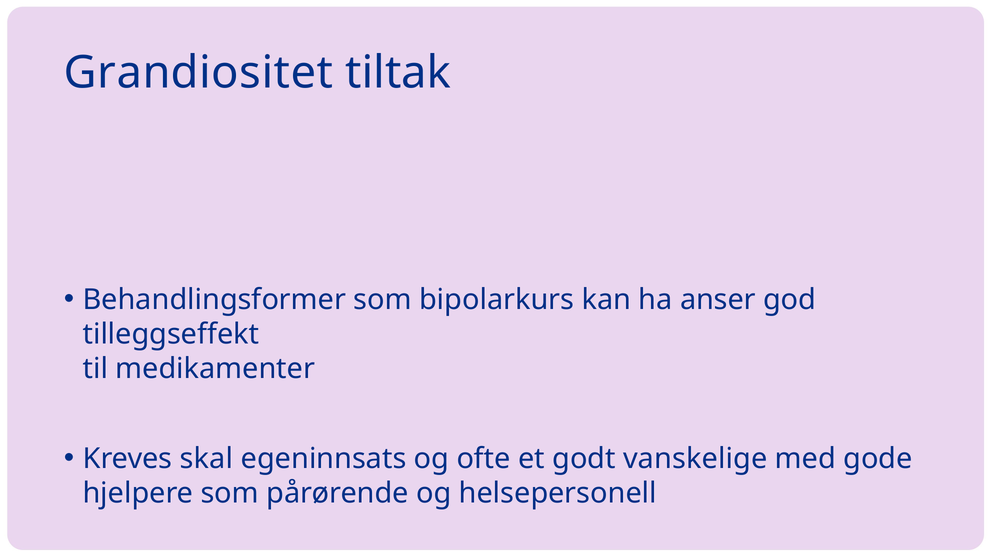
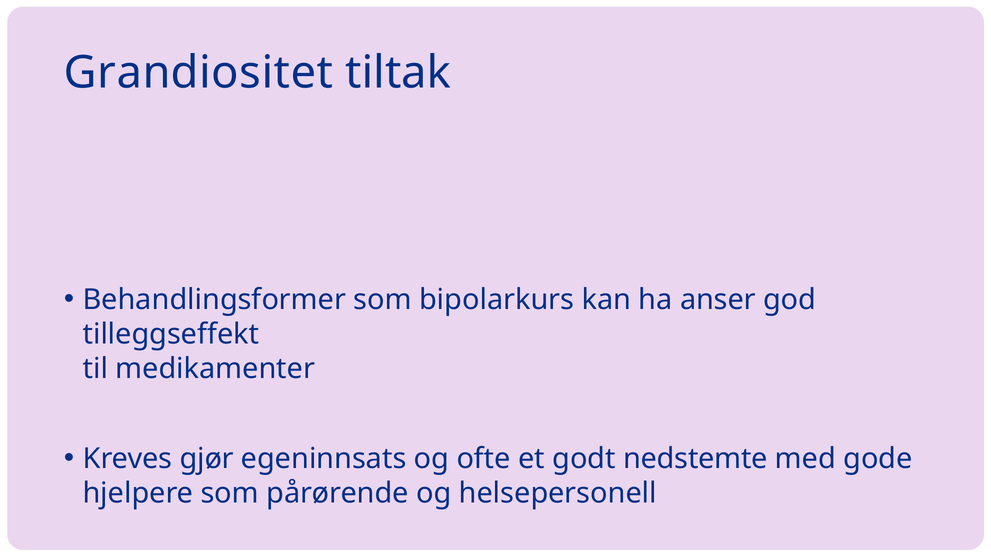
skal: skal -> gjør
vanskelige: vanskelige -> nedstemte
